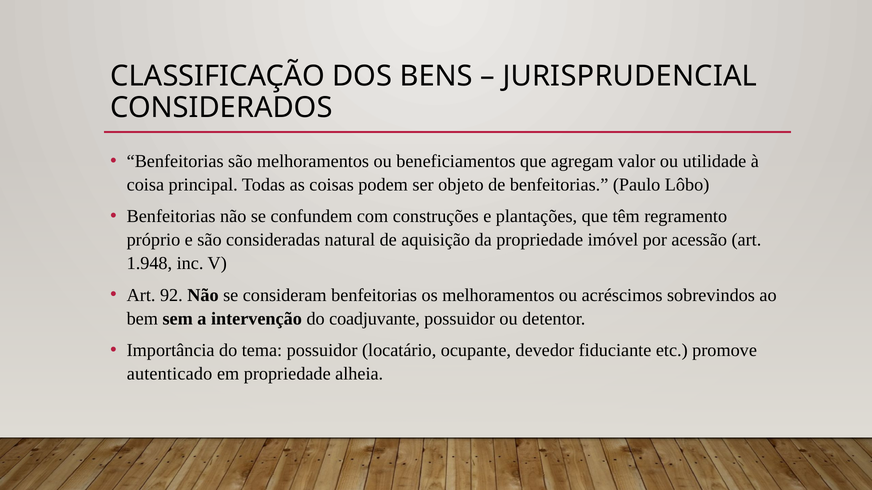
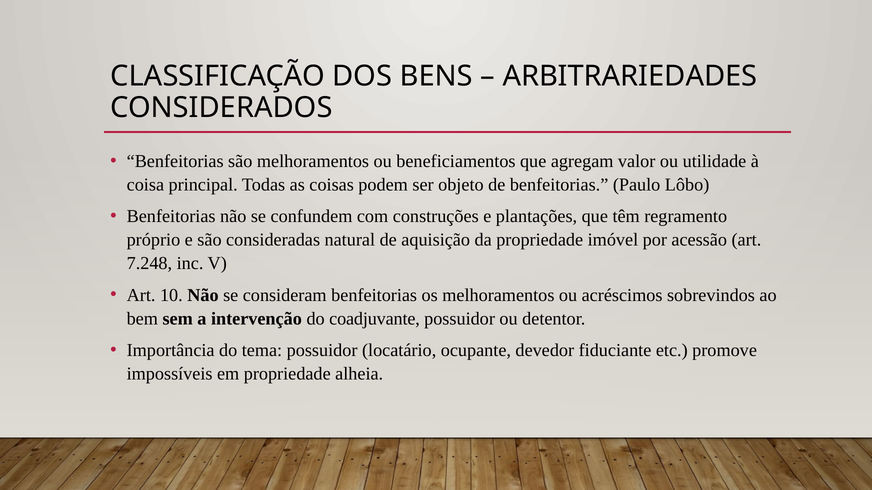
JURISPRUDENCIAL: JURISPRUDENCIAL -> ARBITRARIEDADES
1.948: 1.948 -> 7.248
92: 92 -> 10
autenticado: autenticado -> impossíveis
